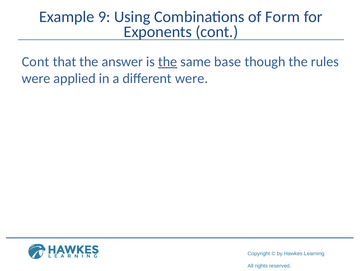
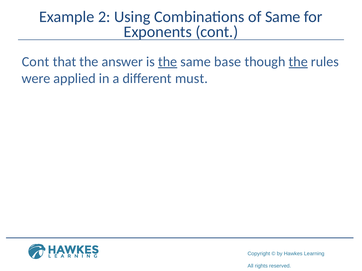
9: 9 -> 2
of Form: Form -> Same
the at (298, 62) underline: none -> present
different were: were -> must
